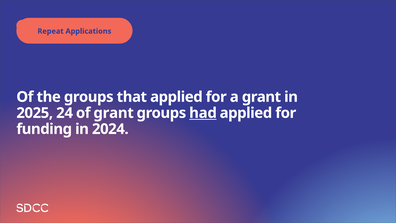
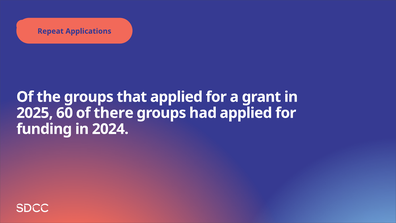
24: 24 -> 60
of grant: grant -> there
had underline: present -> none
